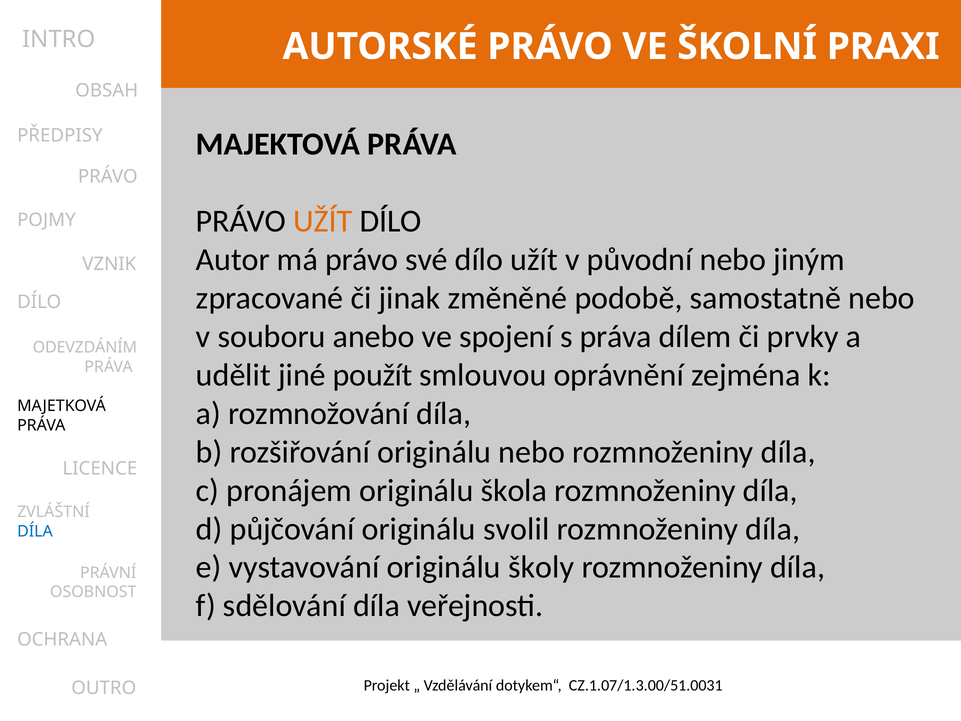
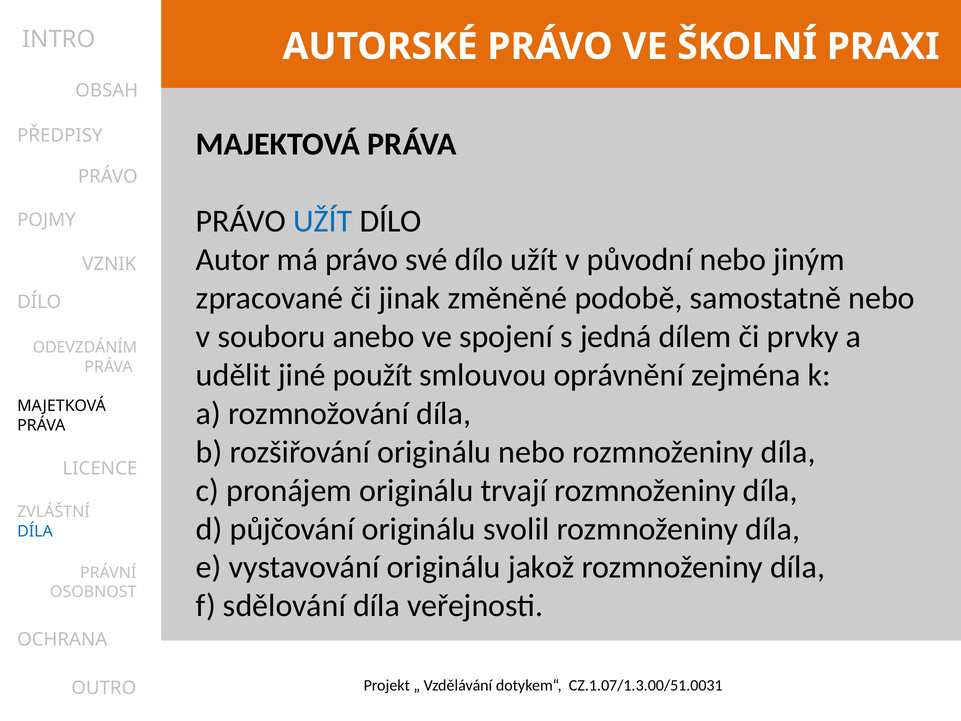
UŽÍT at (323, 221) colour: orange -> blue
s práva: práva -> jedná
škola: škola -> trvají
školy: školy -> jakož
